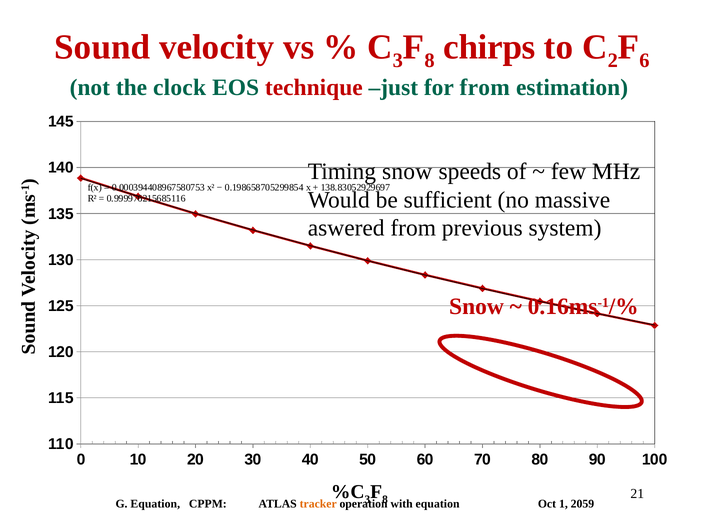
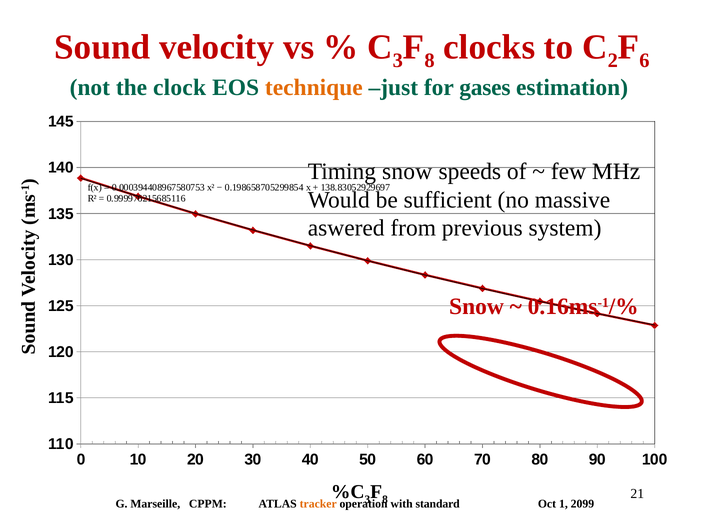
chirps: chirps -> clocks
technique colour: red -> orange
for from: from -> gases
G Equation: Equation -> Marseille
with equation: equation -> standard
2059: 2059 -> 2099
